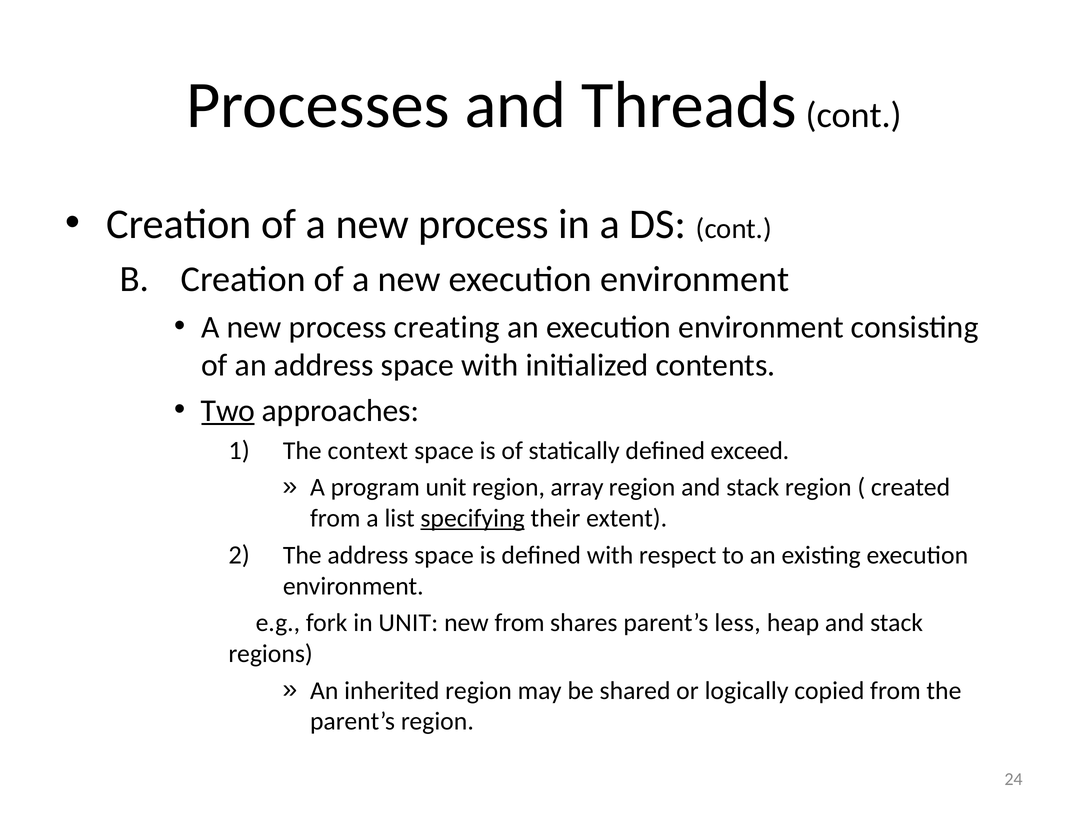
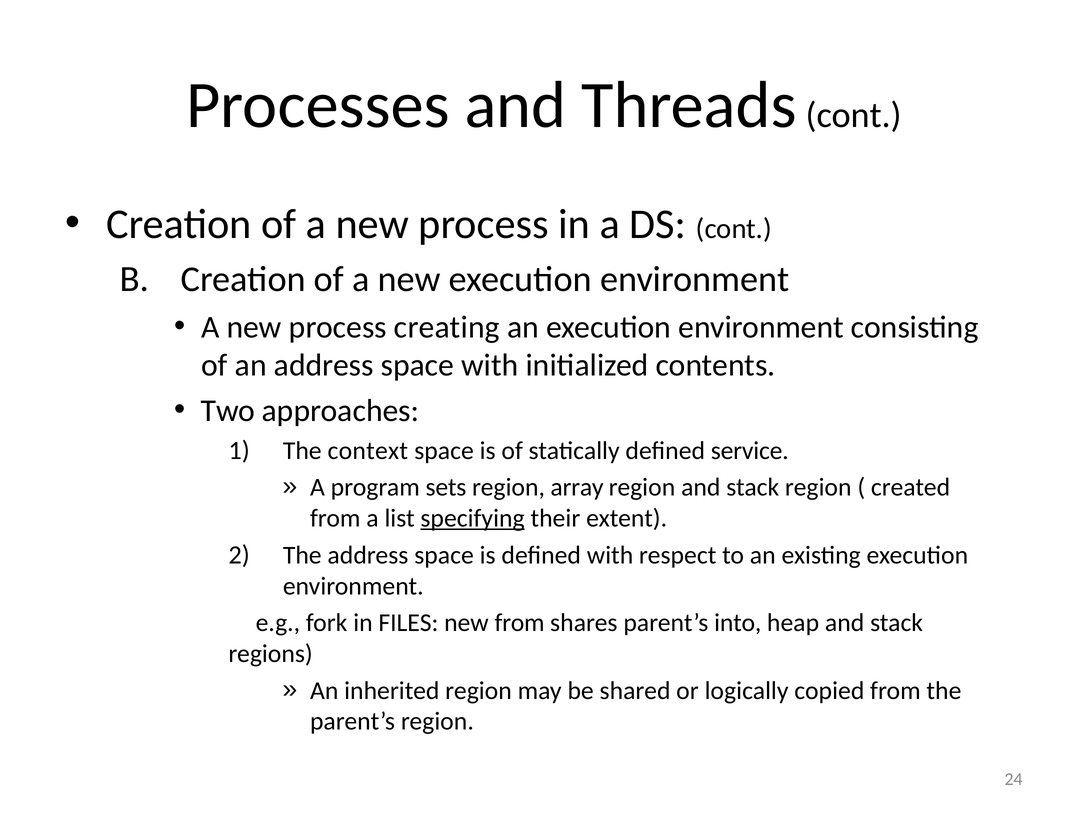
Two underline: present -> none
exceed: exceed -> service
program unit: unit -> sets
in UNIT: UNIT -> FILES
less: less -> into
